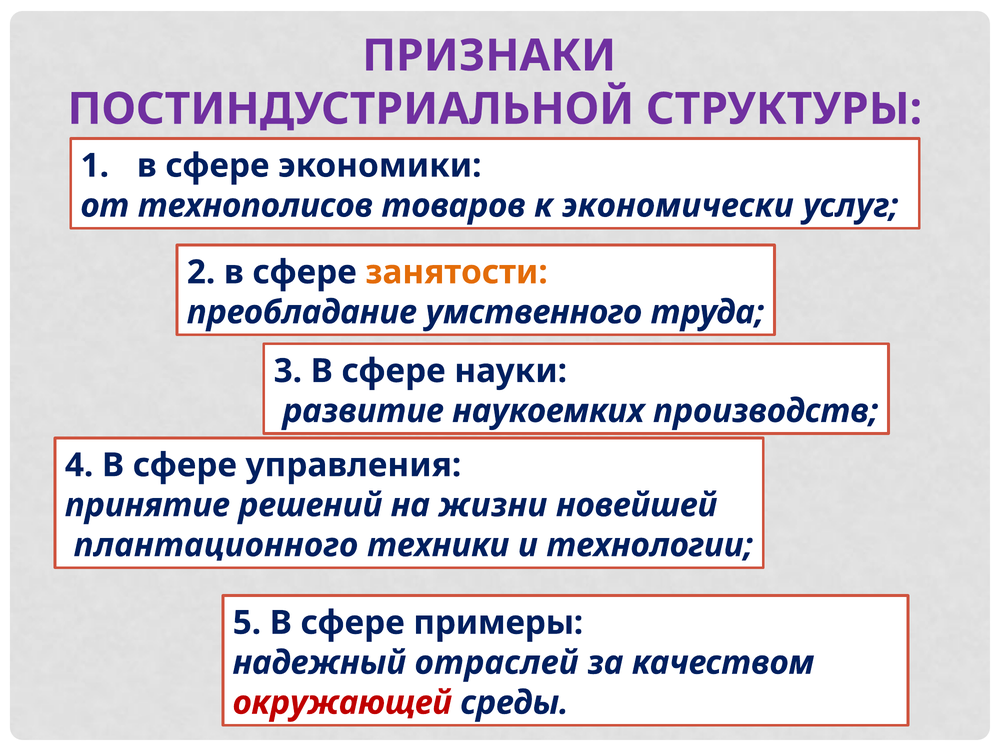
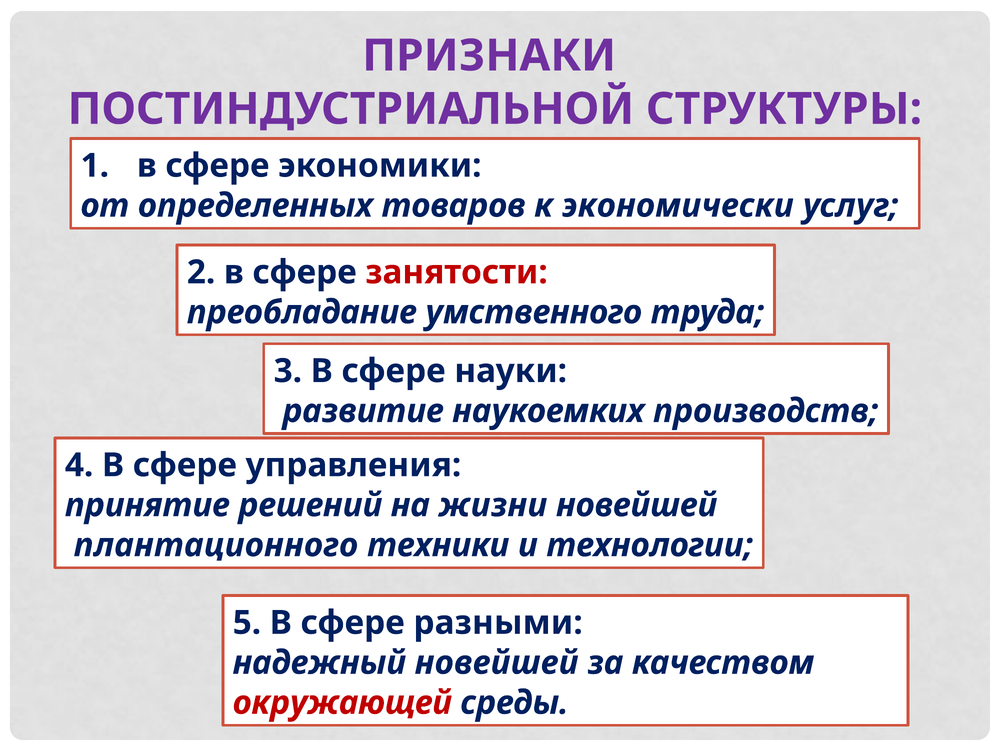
технополисов: технополисов -> определенных
занятости colour: orange -> red
примеры: примеры -> разными
надежный отраслей: отраслей -> новейшей
